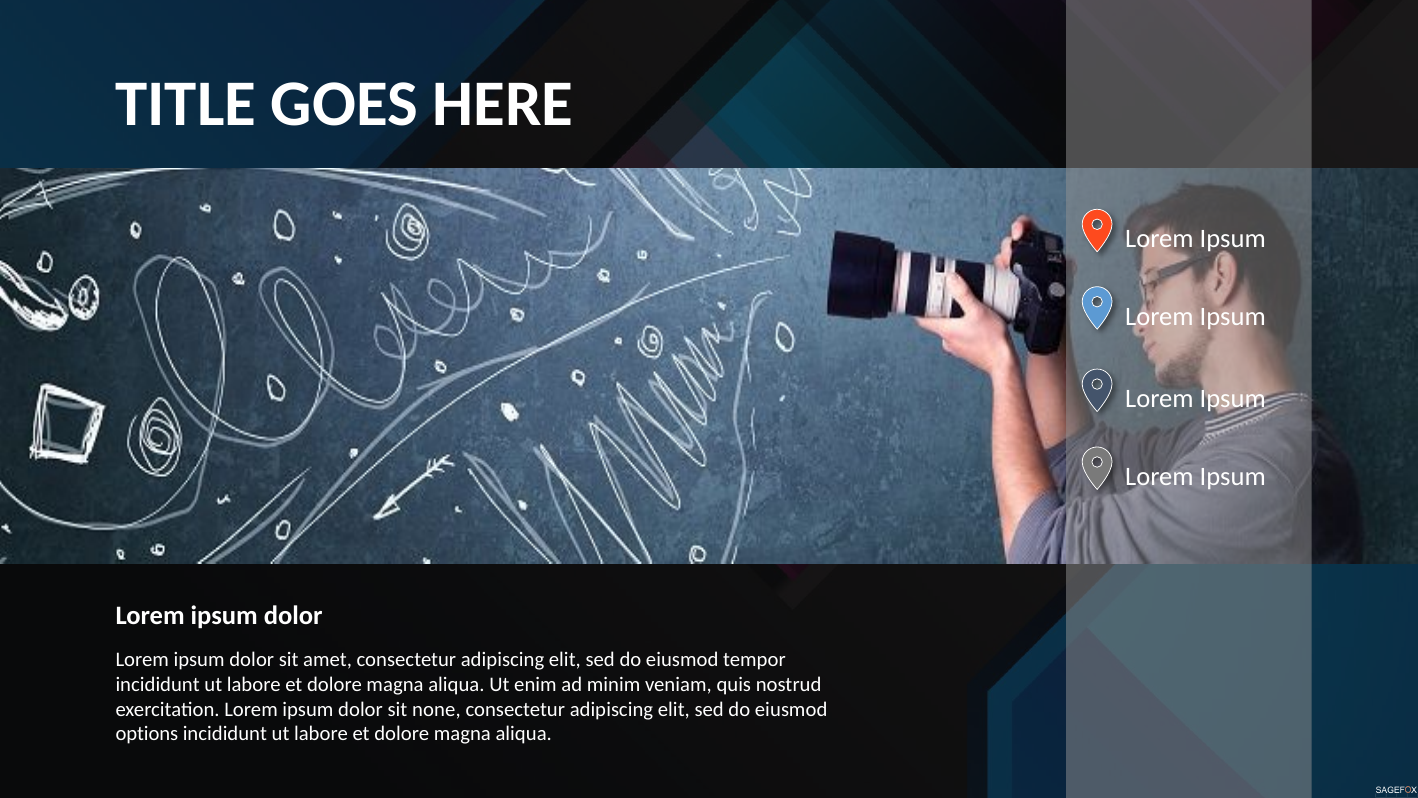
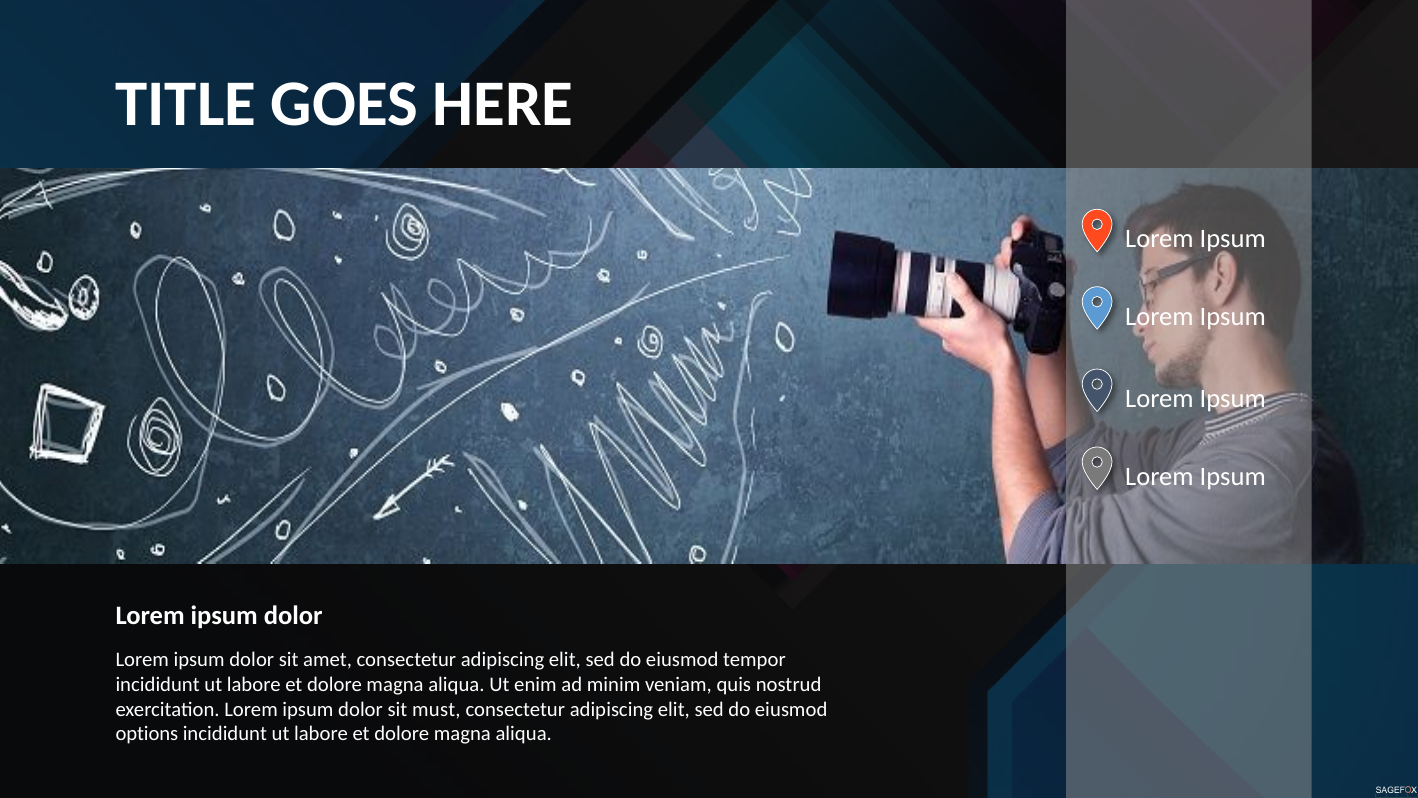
none: none -> must
